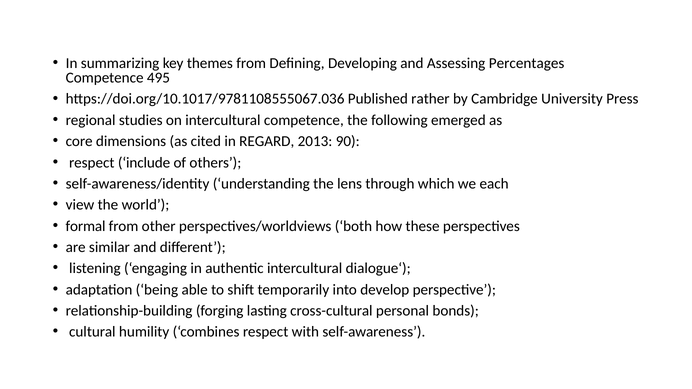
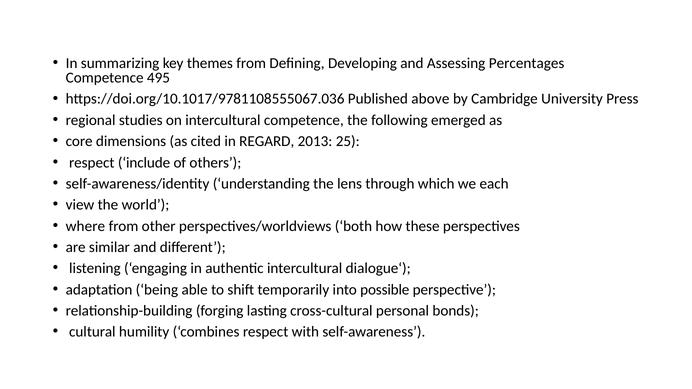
rather: rather -> above
90: 90 -> 25
formal: formal -> where
develop: develop -> possible
